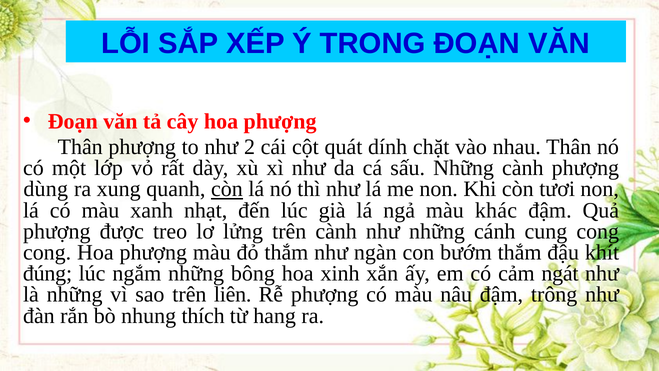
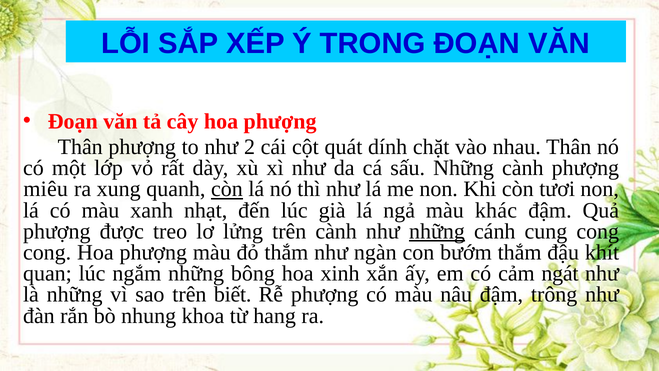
dùng: dùng -> miêu
những at (437, 231) underline: none -> present
đúng: đúng -> quan
liên: liên -> biết
thích: thích -> khoa
